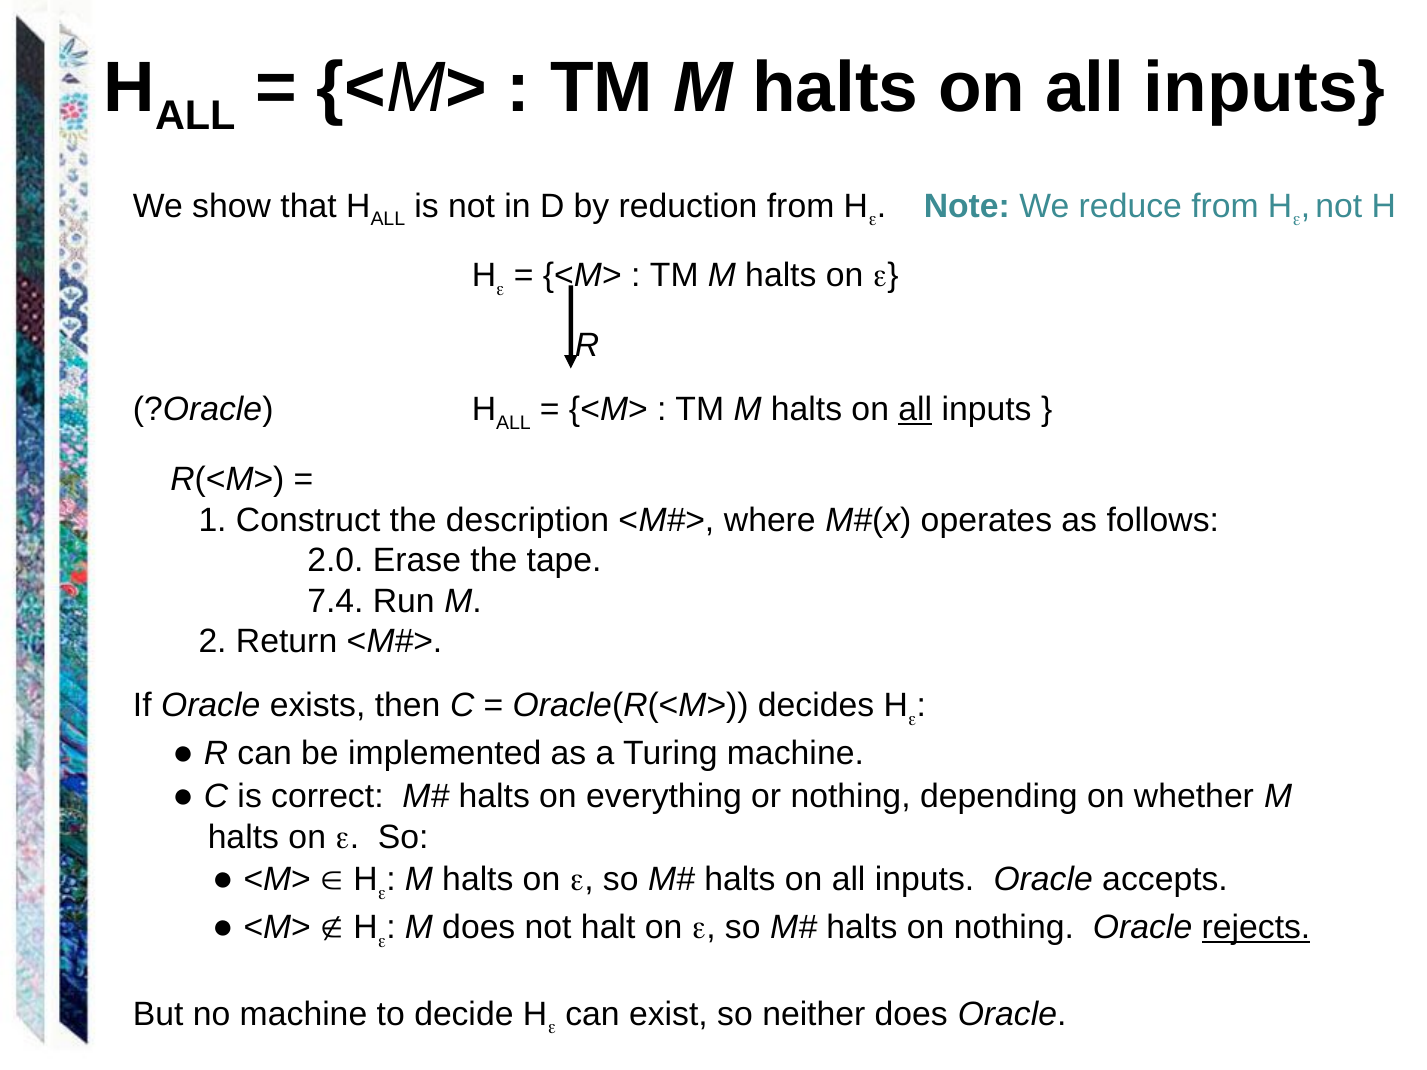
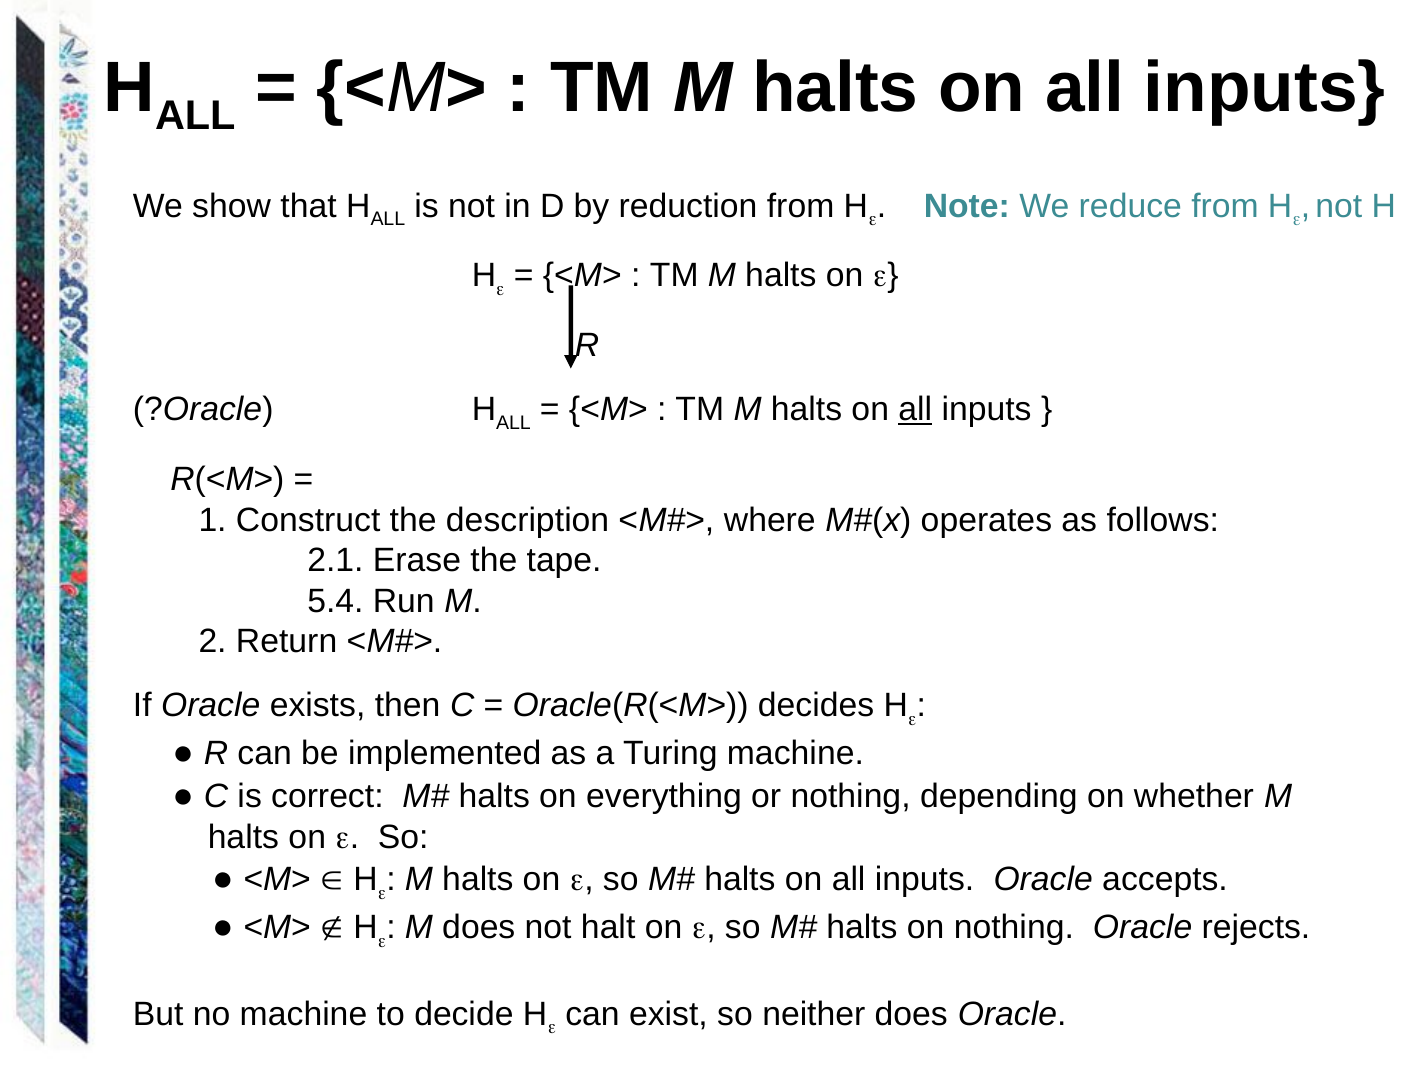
2.0: 2.0 -> 2.1
7.4: 7.4 -> 5.4
rejects underline: present -> none
